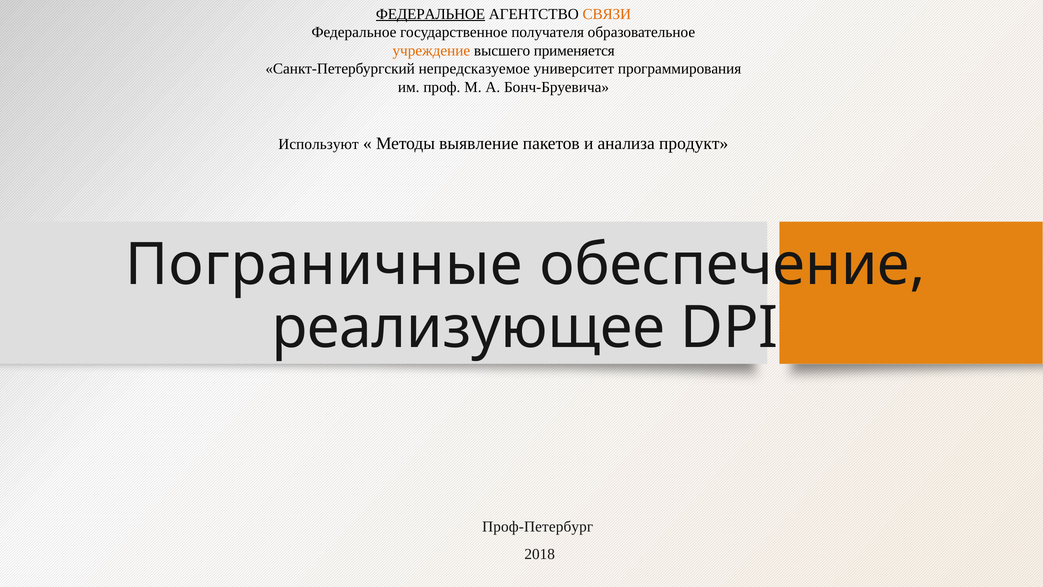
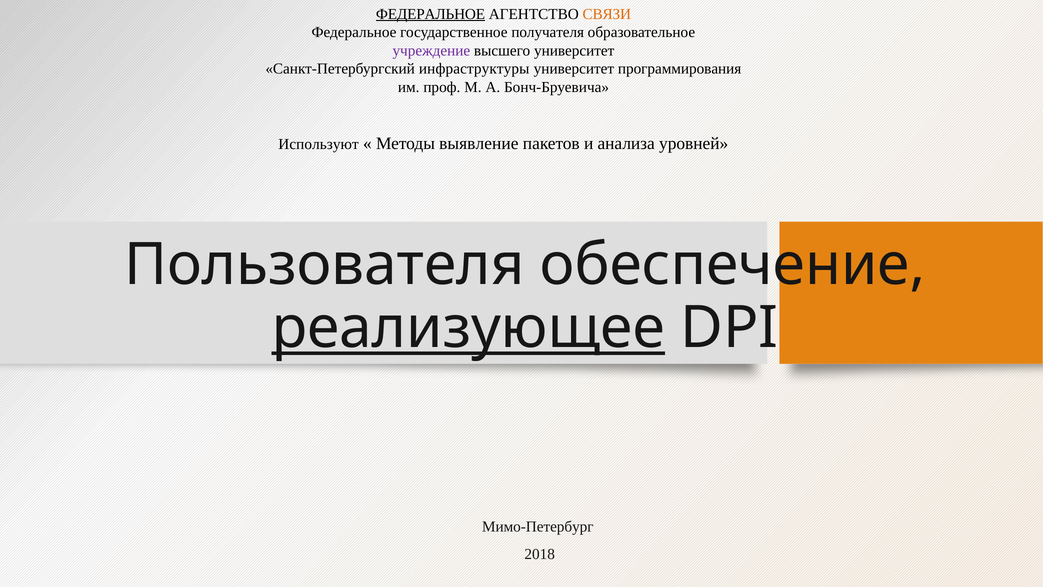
учреждение colour: orange -> purple
высшего применяется: применяется -> университет
непредсказуемое: непредсказуемое -> инфраструктуры
продукт: продукт -> уровней
Пограничные: Пограничные -> Пользователя
реализующее underline: none -> present
Проф-Петербург: Проф-Петербург -> Мимо-Петербург
